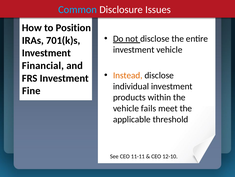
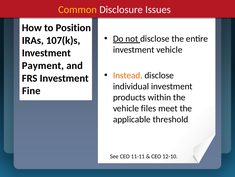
Common colour: light blue -> yellow
701(k)s: 701(k)s -> 107(k)s
Financial: Financial -> Payment
fails: fails -> files
